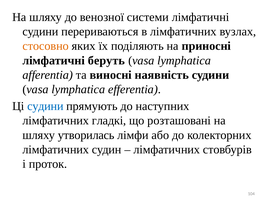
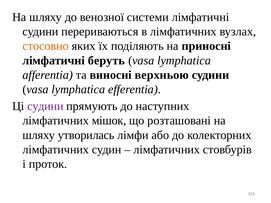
наявність: наявність -> верхньою
судини at (45, 106) colour: blue -> purple
гладкі: гладкі -> мішок
